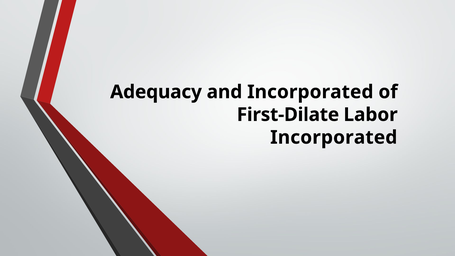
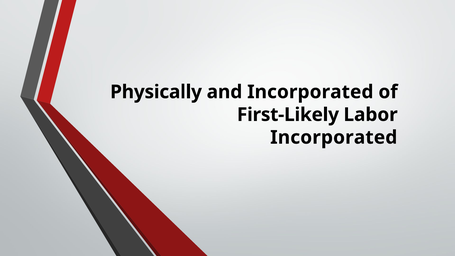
Adequacy: Adequacy -> Physically
First-Dilate: First-Dilate -> First-Likely
